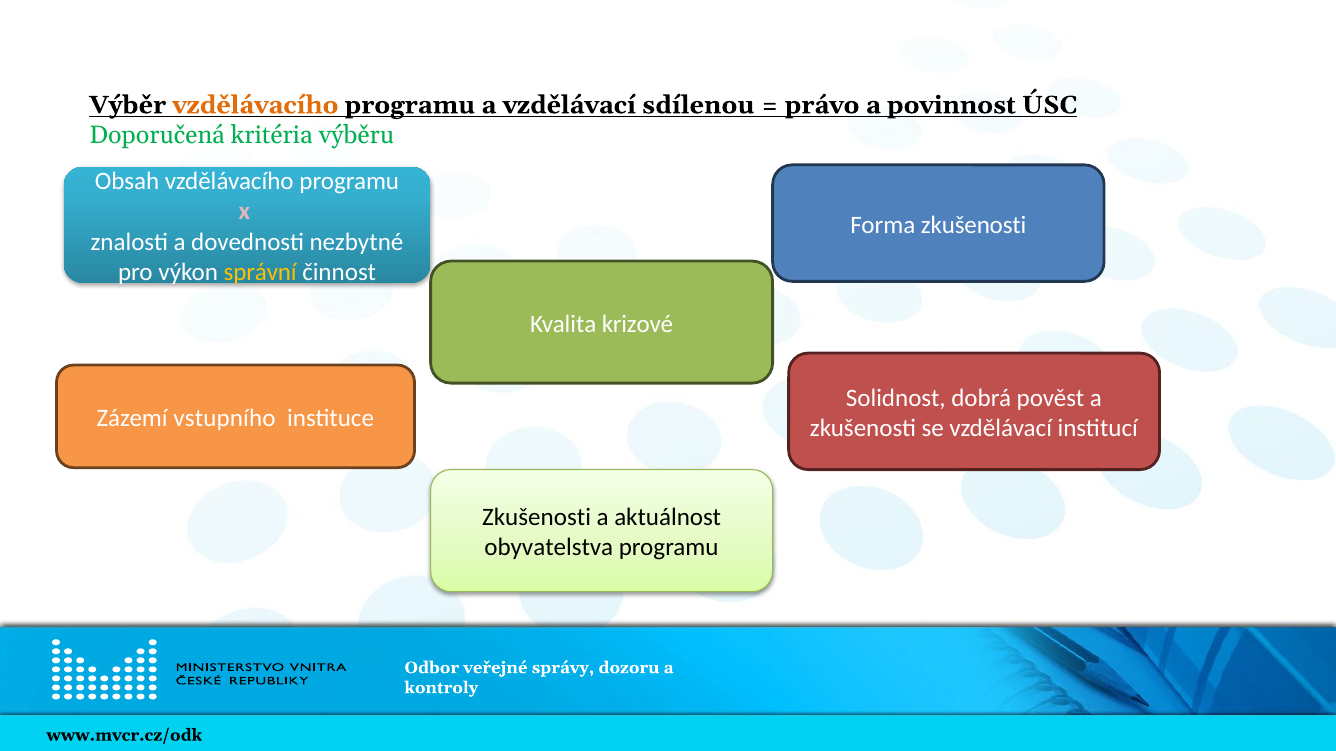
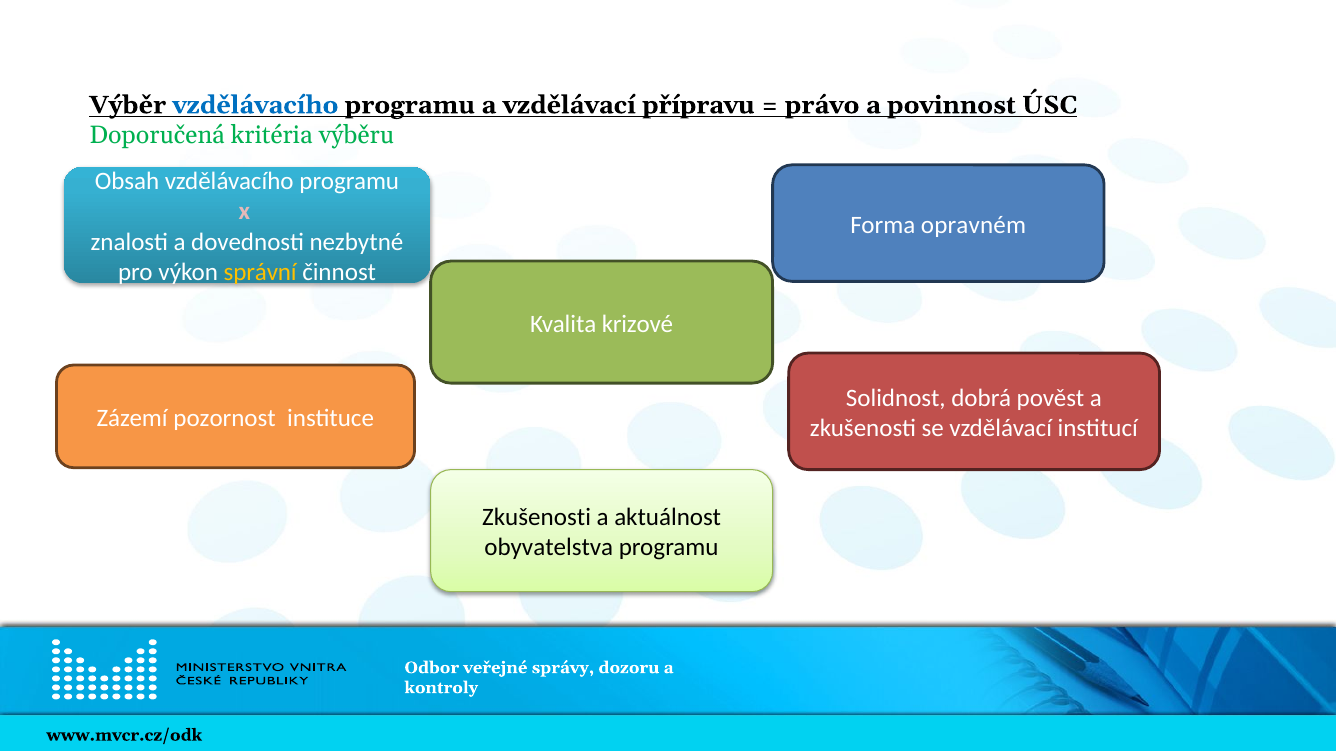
vzdělávacího at (255, 105) colour: orange -> blue
sdílenou: sdílenou -> přípravu
Forma zkušenosti: zkušenosti -> opravném
vstupního: vstupního -> pozornost
